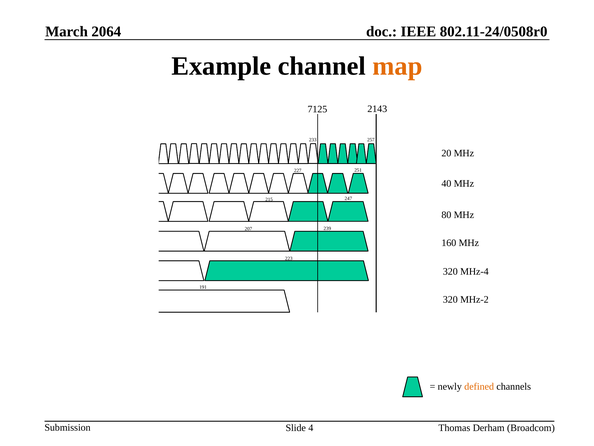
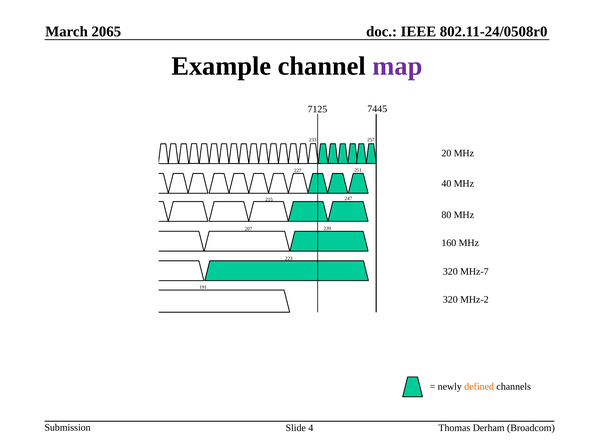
2064: 2064 -> 2065
map colour: orange -> purple
2143: 2143 -> 7445
MHz-4: MHz-4 -> MHz-7
